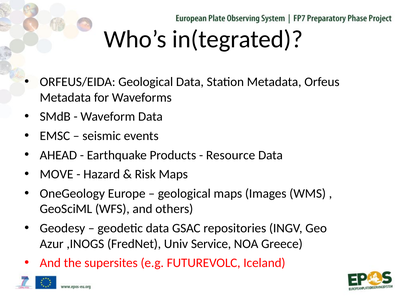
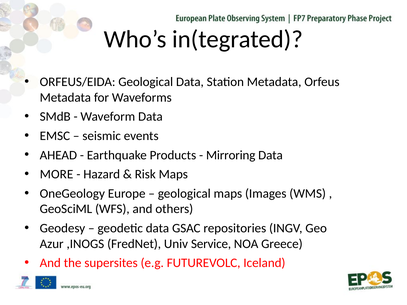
Resource: Resource -> Mirroring
MOVE: MOVE -> MORE
